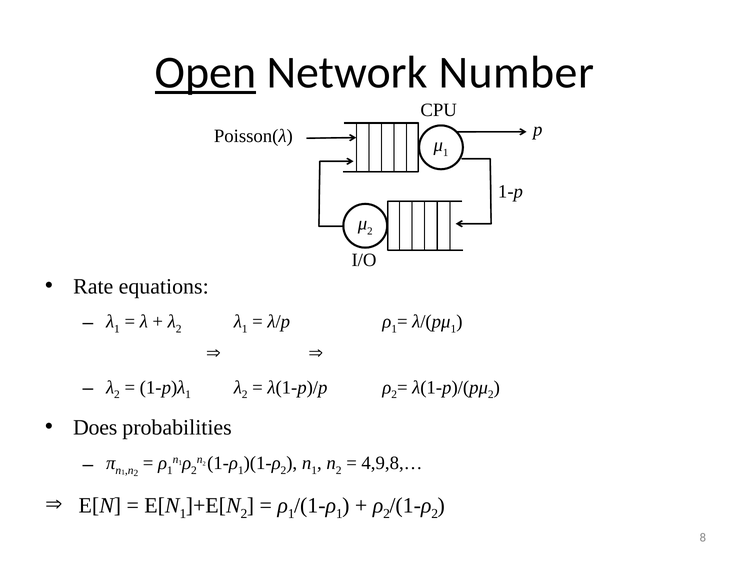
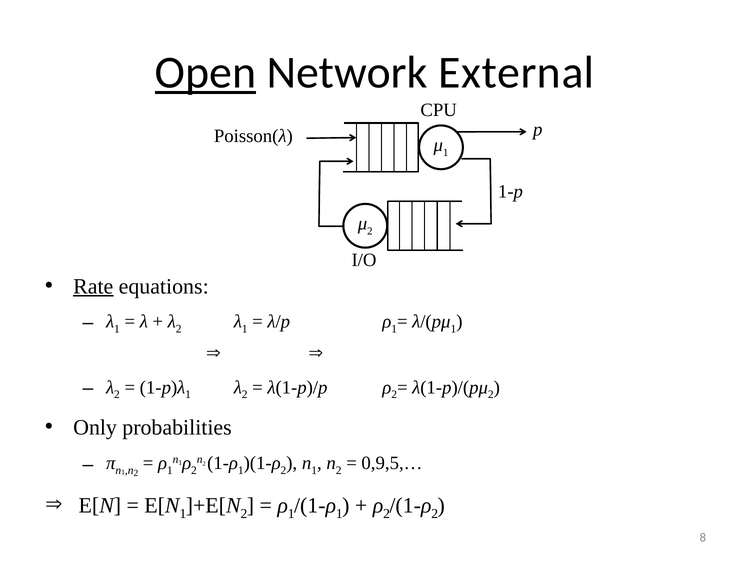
Number: Number -> External
Rate underline: none -> present
Does: Does -> Only
4,9,8,…: 4,9,8,… -> 0,9,5,…
